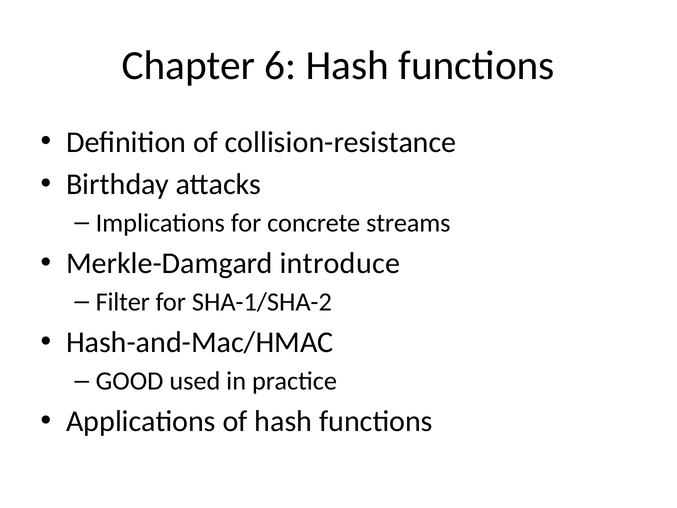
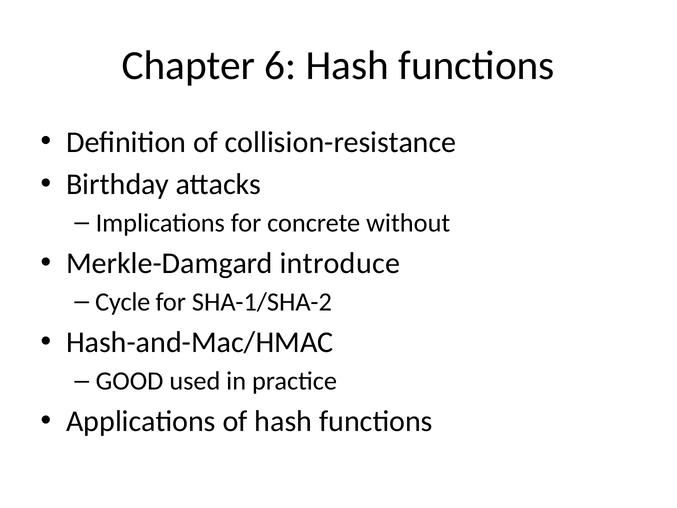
streams: streams -> without
Filter: Filter -> Cycle
